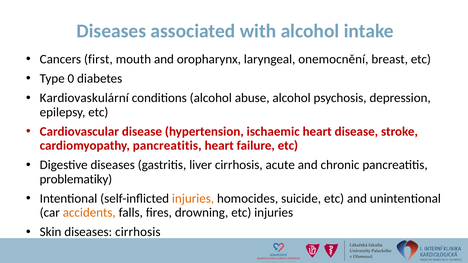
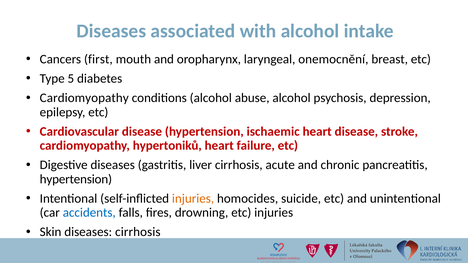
0: 0 -> 5
Kardiovaskulární at (84, 98): Kardiovaskulární -> Cardiomyopathy
cardiomyopathy pancreatitis: pancreatitis -> hypertoniků
problematiky at (76, 179): problematiky -> hypertension
accidents colour: orange -> blue
